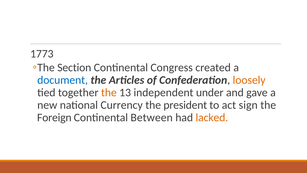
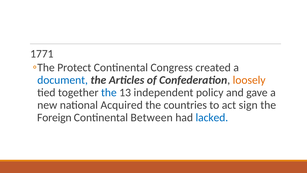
1773: 1773 -> 1771
Section: Section -> Protect
the at (109, 92) colour: orange -> blue
under: under -> policy
Currency: Currency -> Acquired
president: president -> countries
lacked colour: orange -> blue
